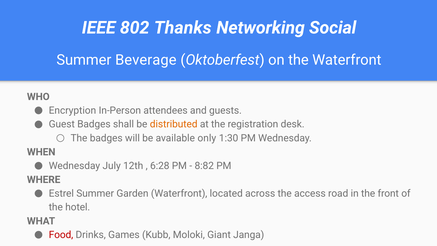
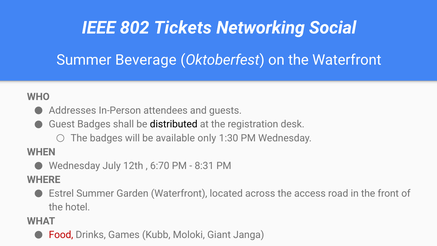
Thanks: Thanks -> Tickets
Encryption: Encryption -> Addresses
distributed colour: orange -> black
6:28: 6:28 -> 6:70
8:82: 8:82 -> 8:31
